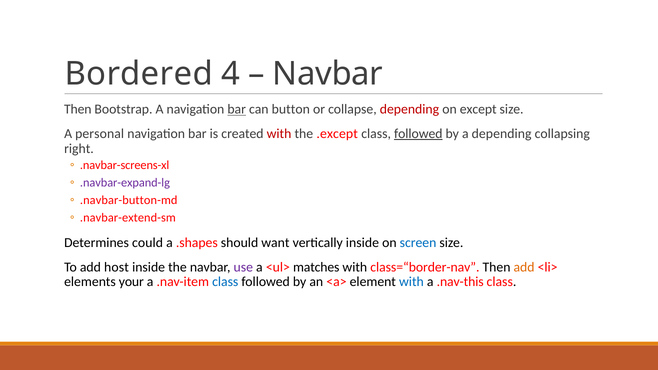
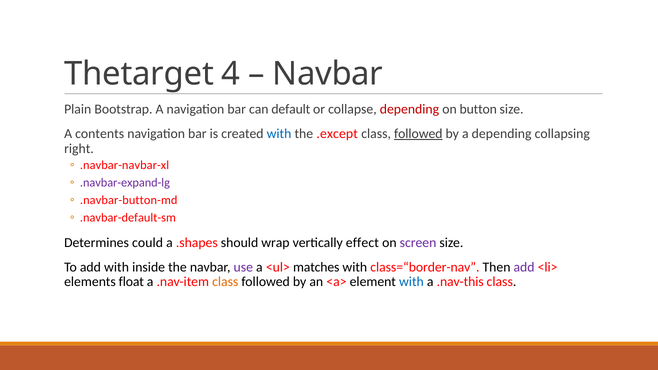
Bordered: Bordered -> Thetarget
Then at (78, 109): Then -> Plain
bar at (237, 109) underline: present -> none
button: button -> default
except: except -> button
personal: personal -> contents
with at (279, 134) colour: red -> blue
.navbar-screens-xl: .navbar-screens-xl -> .navbar-navbar-xl
.navbar-extend-sm: .navbar-extend-sm -> .navbar-default-sm
want: want -> wrap
vertically inside: inside -> effect
screen colour: blue -> purple
add host: host -> with
add at (524, 267) colour: orange -> purple
your: your -> float
class at (225, 282) colour: blue -> orange
